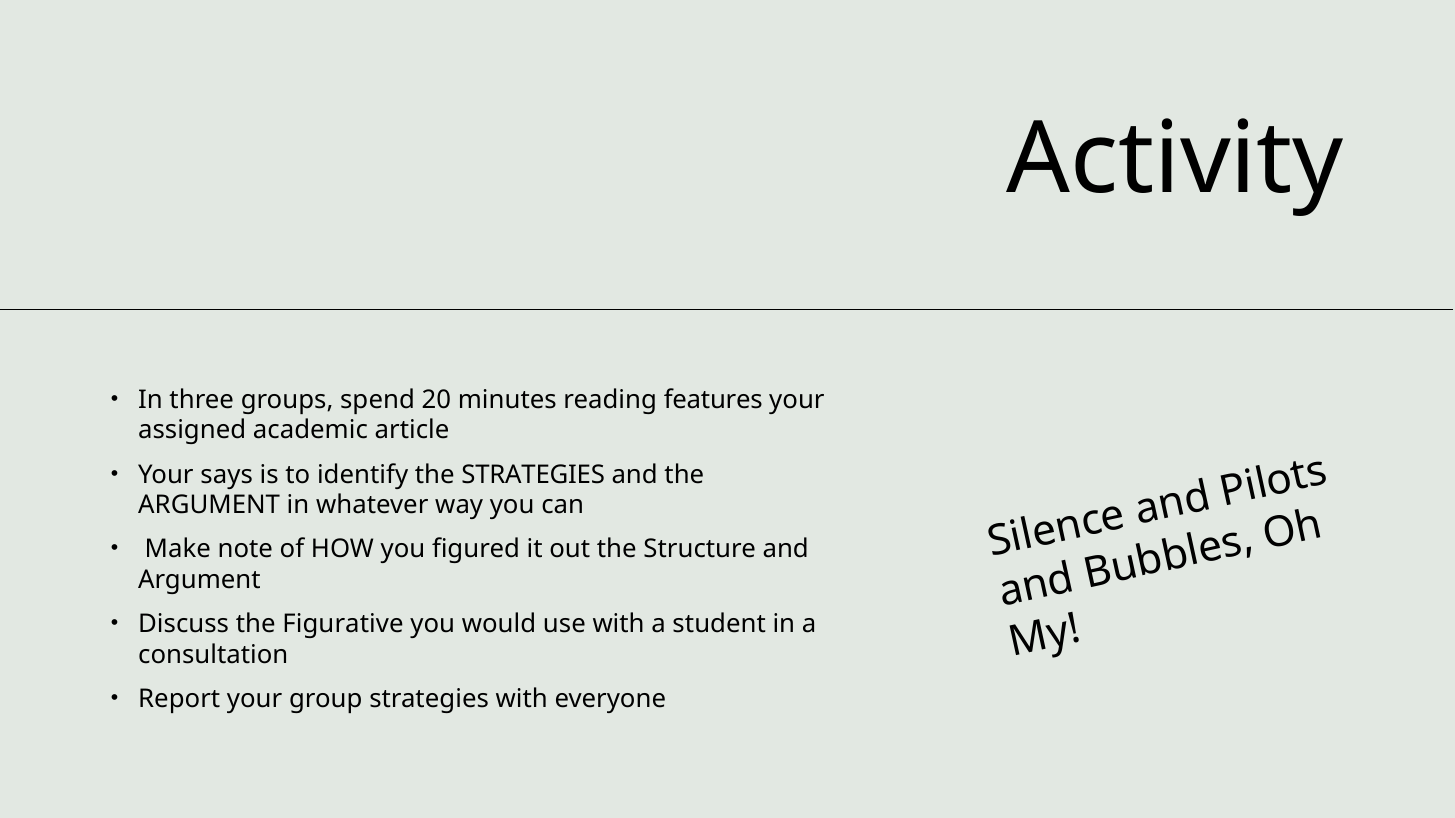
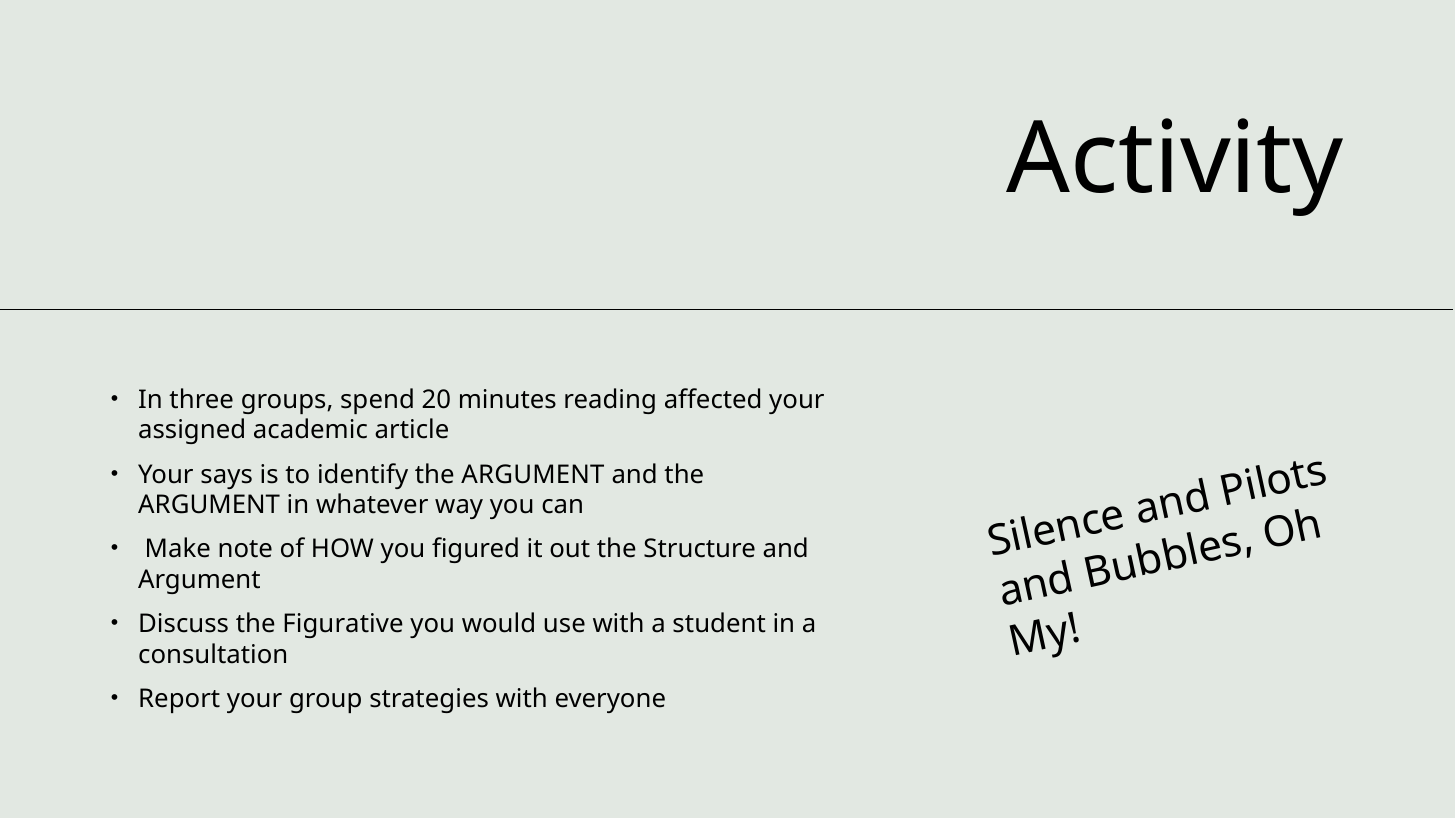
features: features -> affected
identify the STRATEGIES: STRATEGIES -> ARGUMENT
